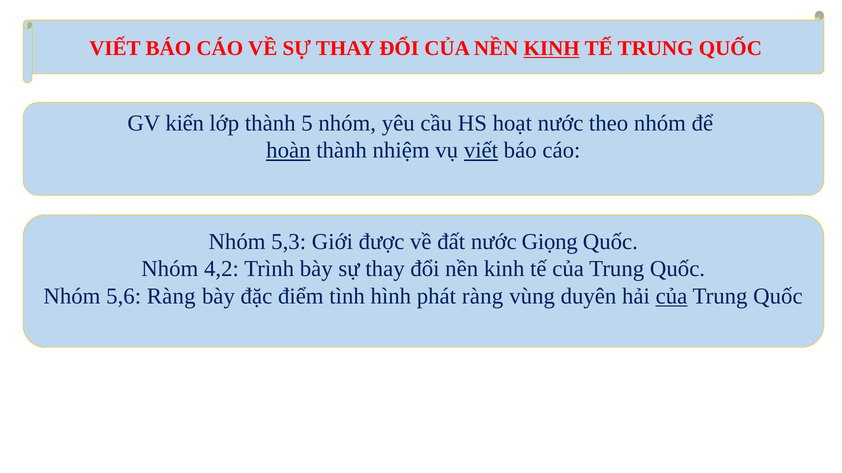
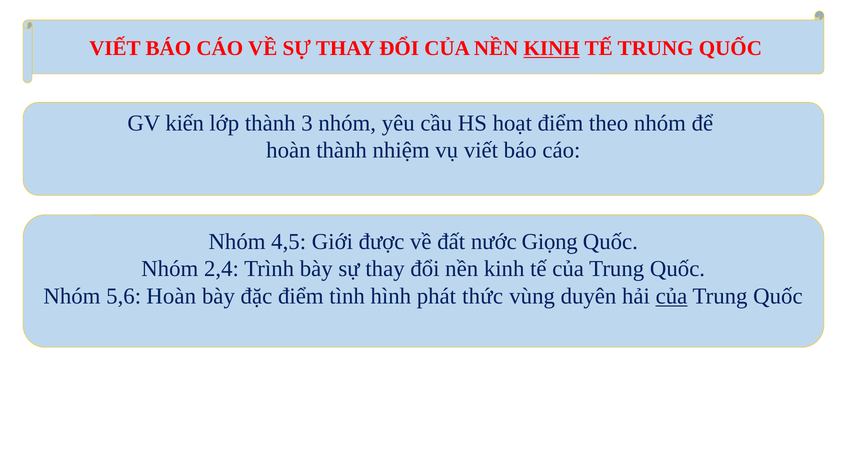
5: 5 -> 3
hoạt nước: nước -> điểm
hoàn at (288, 151) underline: present -> none
viết at (481, 151) underline: present -> none
5,3: 5,3 -> 4,5
4,2: 4,2 -> 2,4
5,6 Ràng: Ràng -> Hoàn
phát ràng: ràng -> thức
